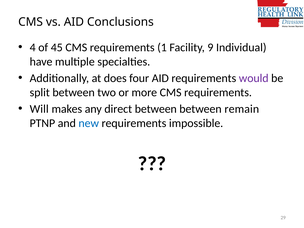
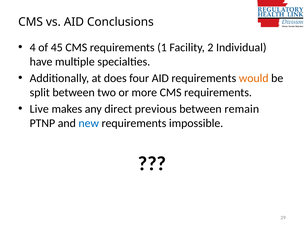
9: 9 -> 2
would colour: purple -> orange
Will: Will -> Live
direct between: between -> previous
